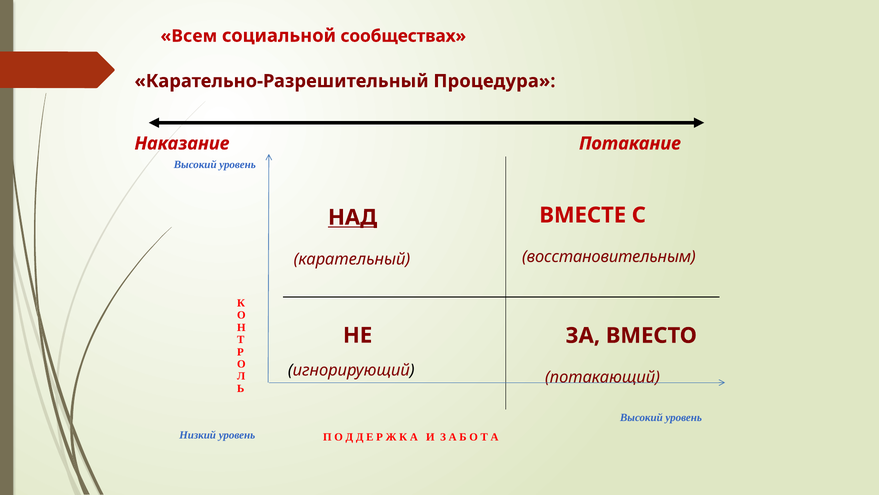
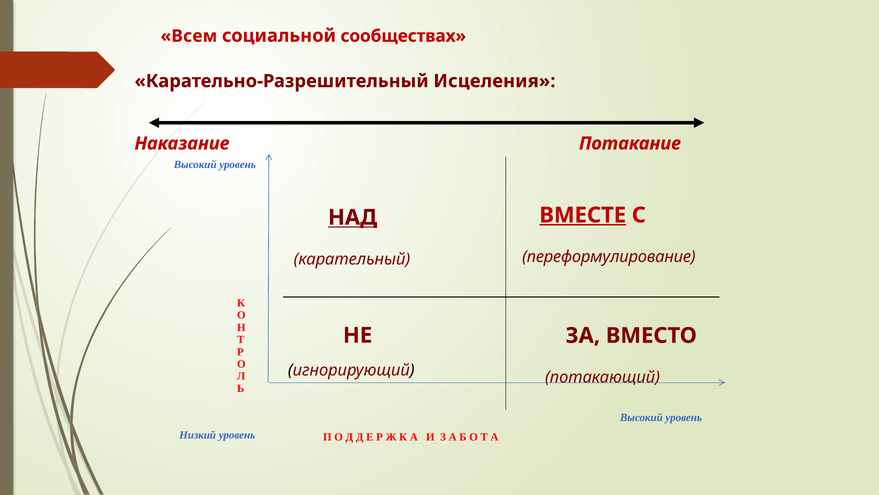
Процедура: Процедура -> Исцеления
ВМЕСТЕ underline: none -> present
восстановительным: восстановительным -> переформулирование
